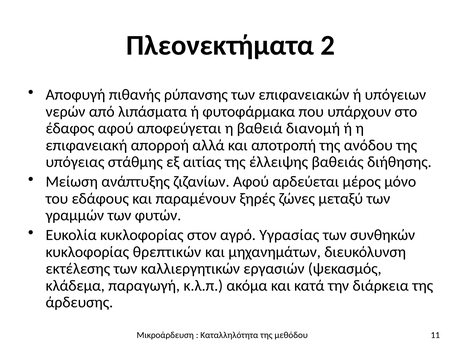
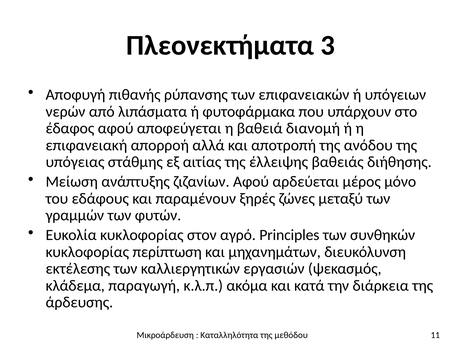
2: 2 -> 3
Υγρασίας: Υγρασίας -> Principles
θρεπτικών: θρεπτικών -> περίπτωση
